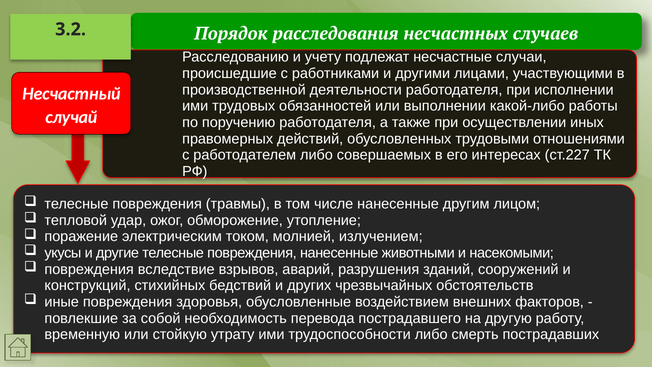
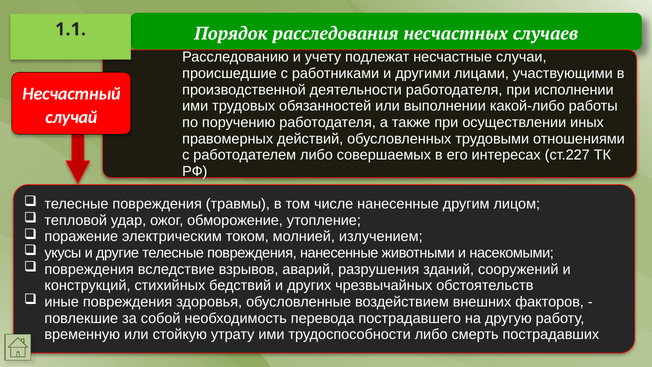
3.2: 3.2 -> 1.1
